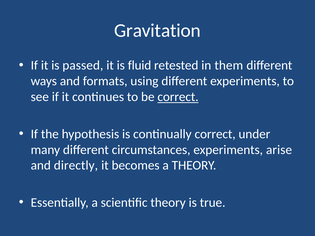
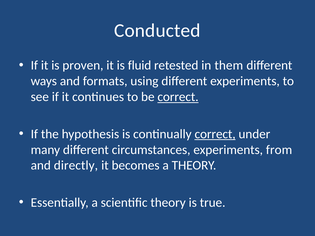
Gravitation: Gravitation -> Conducted
passed: passed -> proven
correct at (215, 134) underline: none -> present
arise: arise -> from
